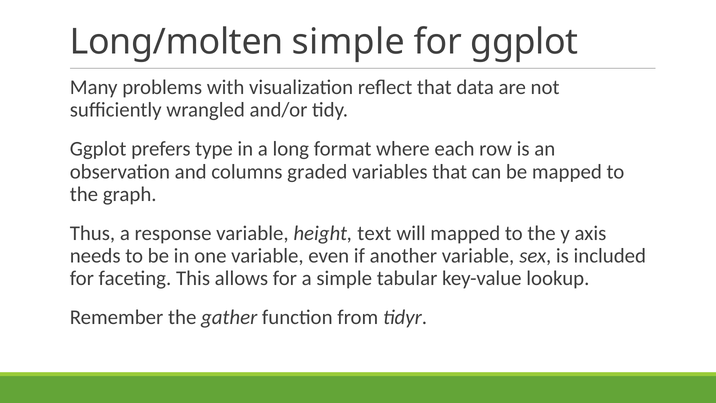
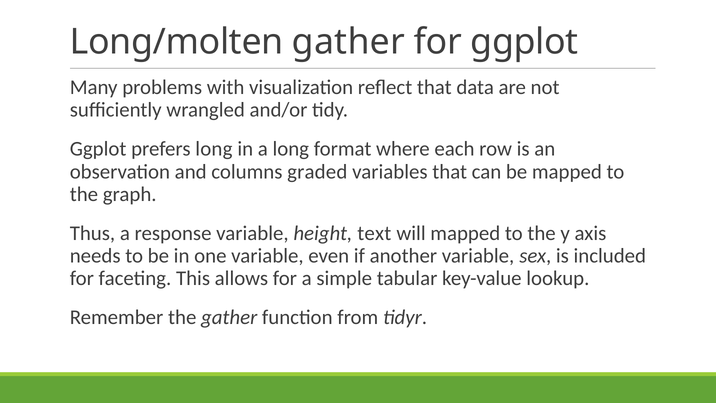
Long/molten simple: simple -> gather
prefers type: type -> long
